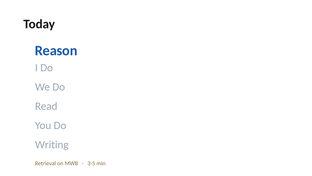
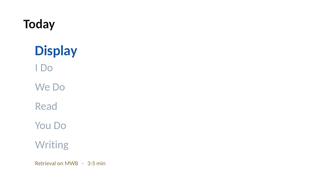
Reason: Reason -> Display
